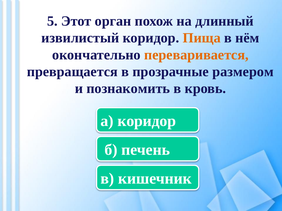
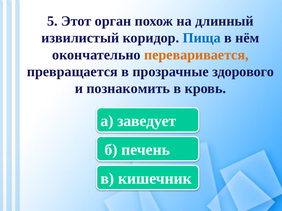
Пища colour: orange -> blue
размером: размером -> здорового
а коридор: коридор -> заведует
